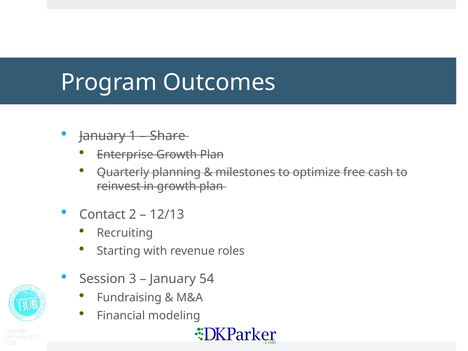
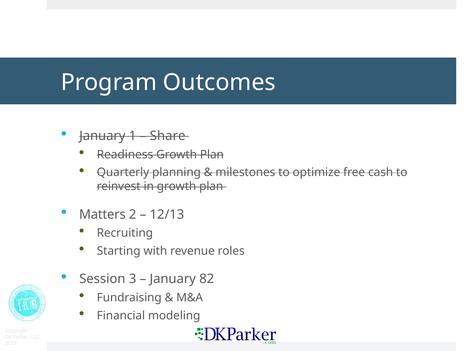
Enterprise: Enterprise -> Readiness
Contact: Contact -> Matters
54: 54 -> 82
